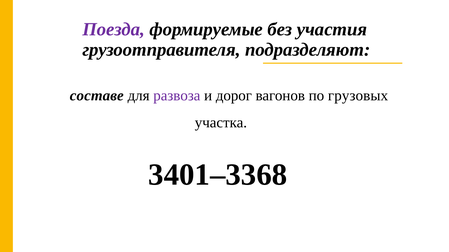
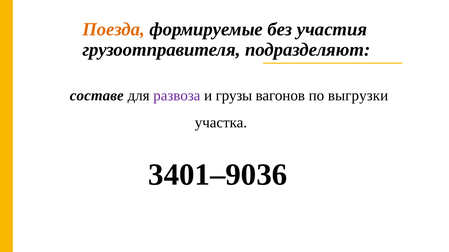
Поезда colour: purple -> orange
дорог: дорог -> грузы
грузовых: грузовых -> выгрузки
3401–3368: 3401–3368 -> 3401–9036
